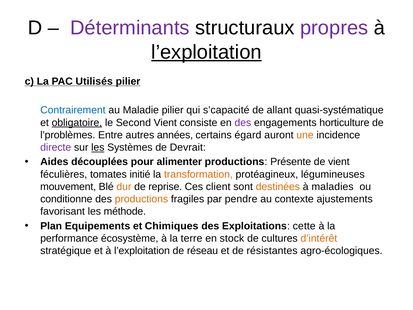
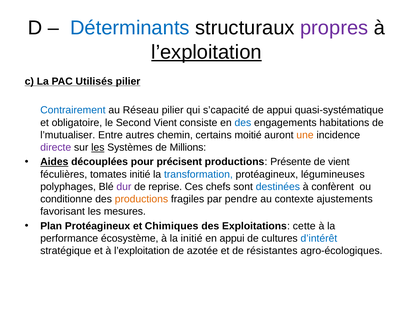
Déterminants colour: purple -> blue
Maladie: Maladie -> Réseau
de allant: allant -> appui
obligatoire underline: present -> none
des at (243, 123) colour: purple -> blue
horticulture: horticulture -> habitations
l’problèmes: l’problèmes -> l’mutualiser
années: années -> chemin
égard: égard -> moitié
Devrait: Devrait -> Millions
Aides underline: none -> present
alimenter: alimenter -> précisent
transformation colour: orange -> blue
mouvement: mouvement -> polyphages
dur colour: orange -> purple
client: client -> chefs
destinées colour: orange -> blue
maladies: maladies -> confèrent
méthode: méthode -> mesures
Plan Equipements: Equipements -> Protéagineux
la terre: terre -> initié
en stock: stock -> appui
d’intérêt colour: orange -> blue
réseau: réseau -> azotée
